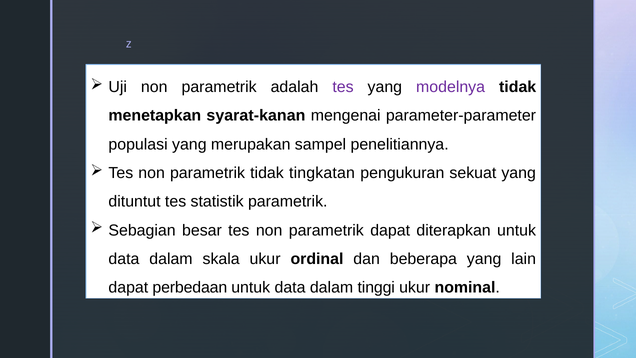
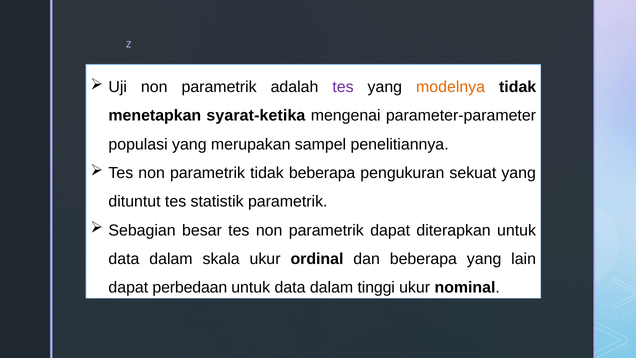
modelnya colour: purple -> orange
syarat-kanan: syarat-kanan -> syarat-ketika
tidak tingkatan: tingkatan -> beberapa
